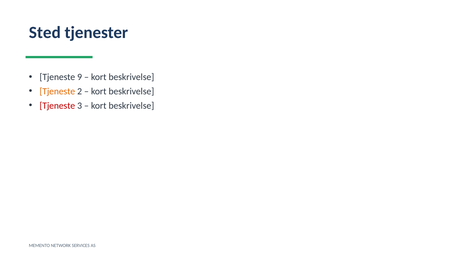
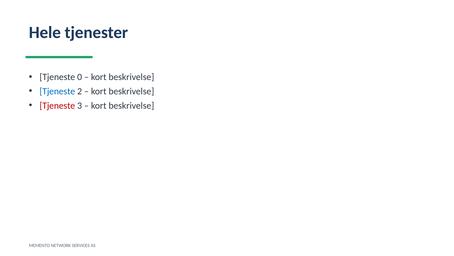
Sted: Sted -> Hele
9: 9 -> 0
Tjeneste at (57, 91) colour: orange -> blue
